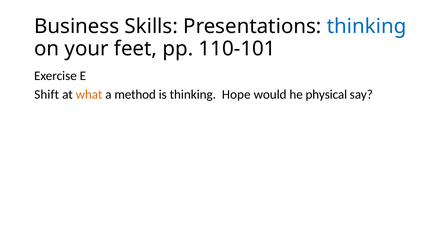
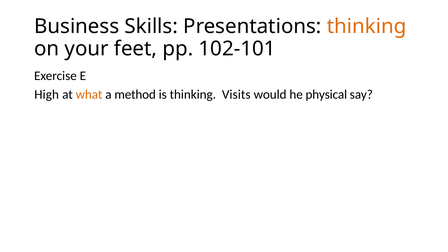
thinking at (367, 27) colour: blue -> orange
110-101: 110-101 -> 102-101
Shift: Shift -> High
Hope: Hope -> Visits
